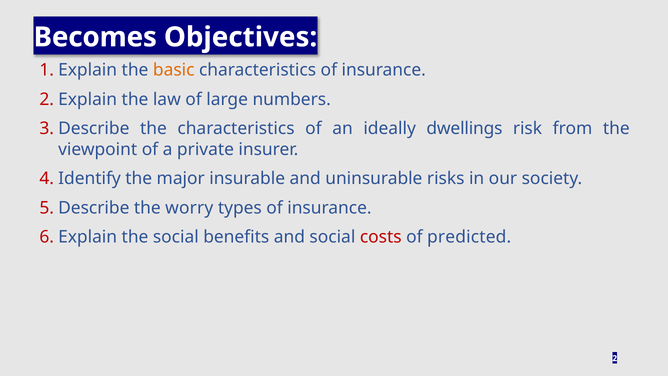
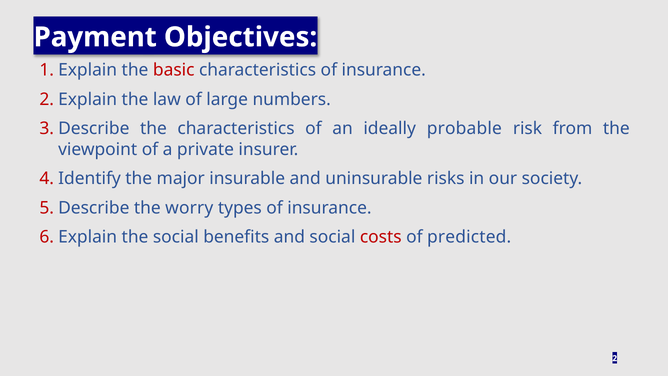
Becomes: Becomes -> Payment
basic colour: orange -> red
dwellings: dwellings -> probable
